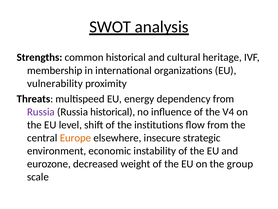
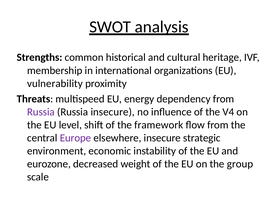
Russia historical: historical -> insecure
institutions: institutions -> framework
Europe colour: orange -> purple
